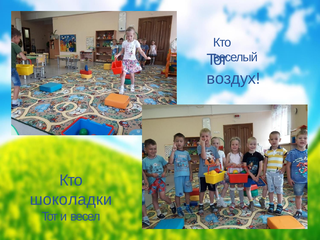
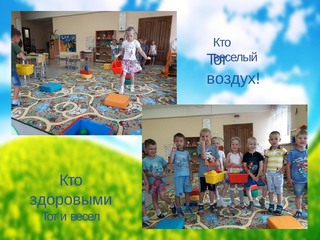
шоколадки: шоколадки -> здоровыми
